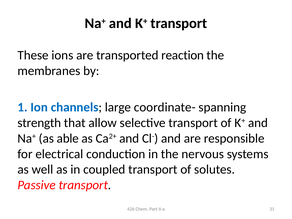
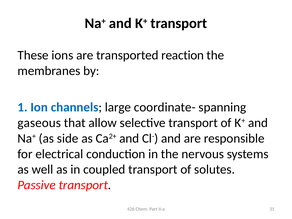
strength: strength -> gaseous
able: able -> side
